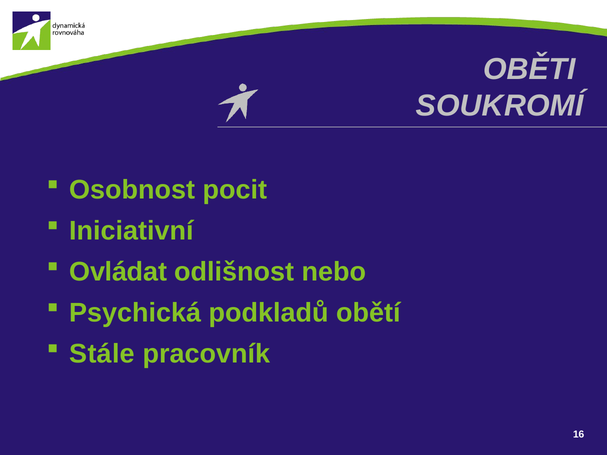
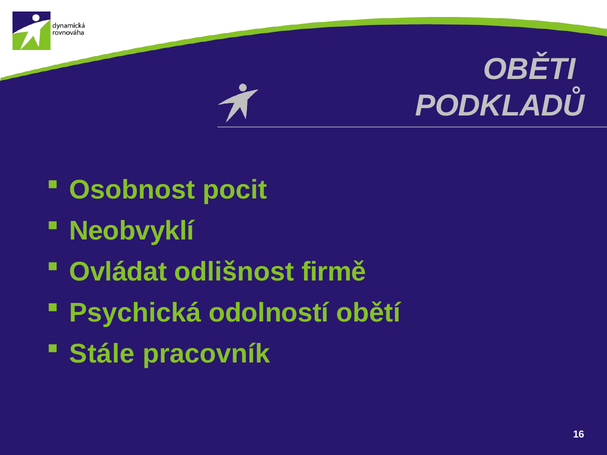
SOUKROMÍ: SOUKROMÍ -> PODKLADŮ
Iniciativní: Iniciativní -> Neobvyklí
nebo: nebo -> firmě
podkladů: podkladů -> odolností
